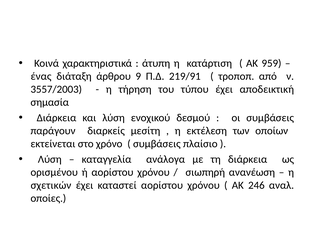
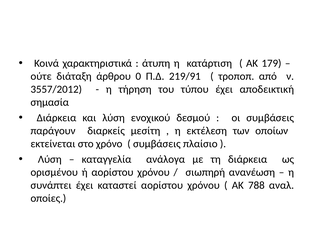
959: 959 -> 179
ένας: ένας -> ούτε
9: 9 -> 0
3557/2003: 3557/2003 -> 3557/2012
σχετικών: σχετικών -> συνάπτει
246: 246 -> 788
